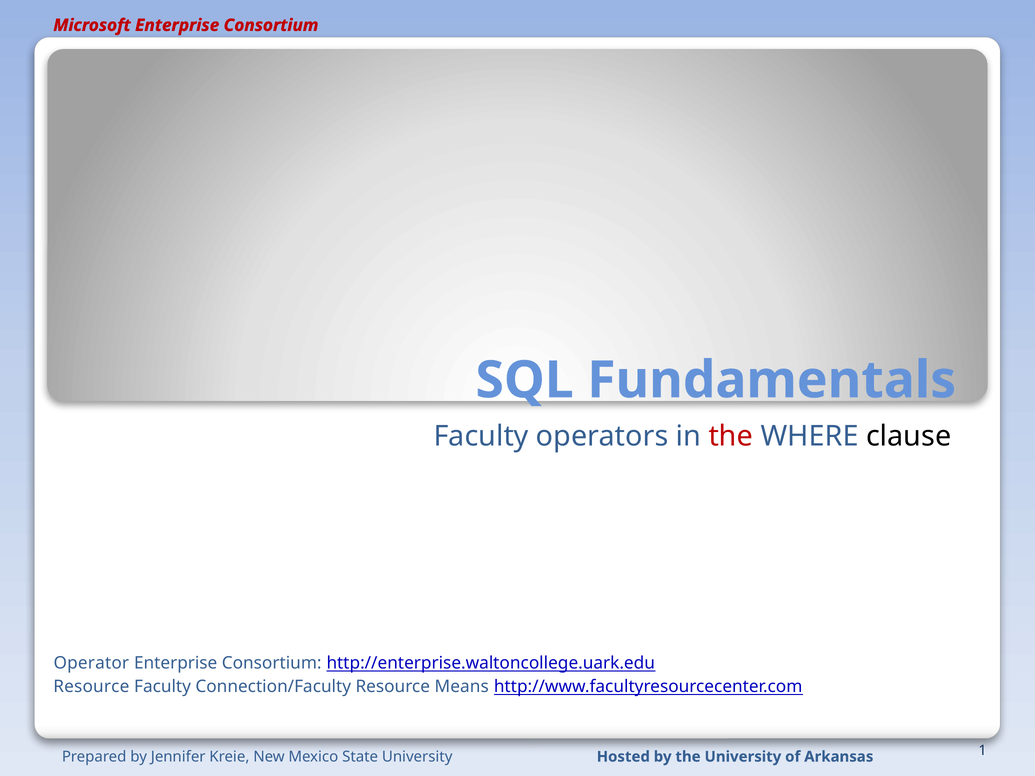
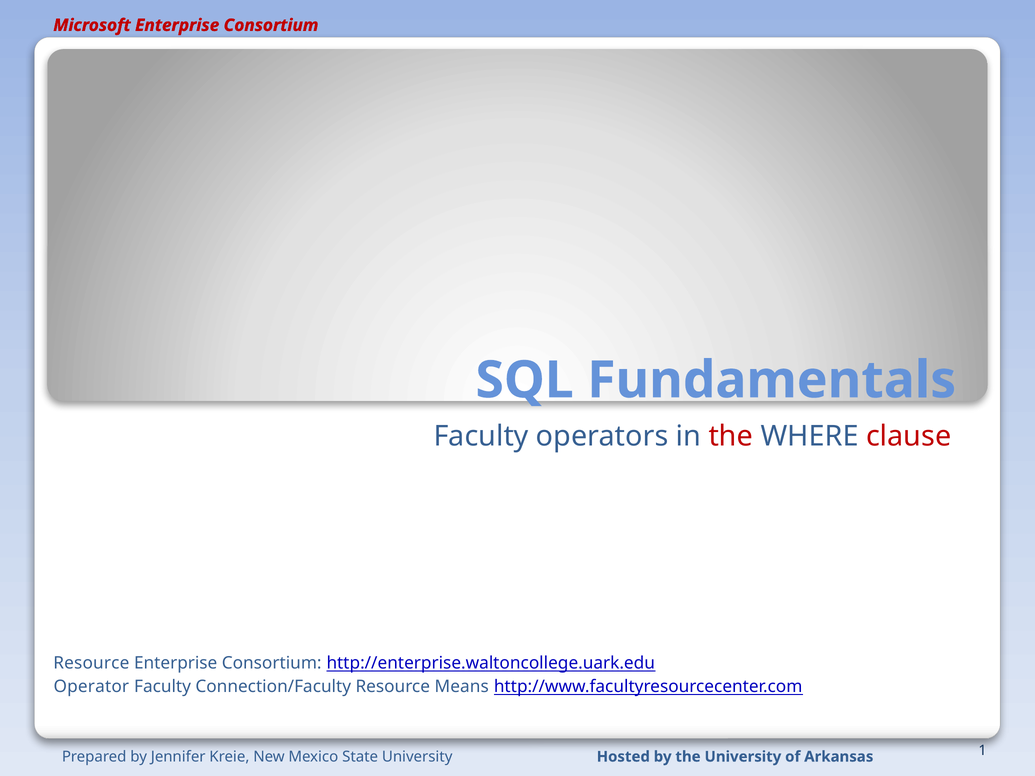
clause colour: black -> red
Operator at (91, 663): Operator -> Resource
Resource at (91, 687): Resource -> Operator
